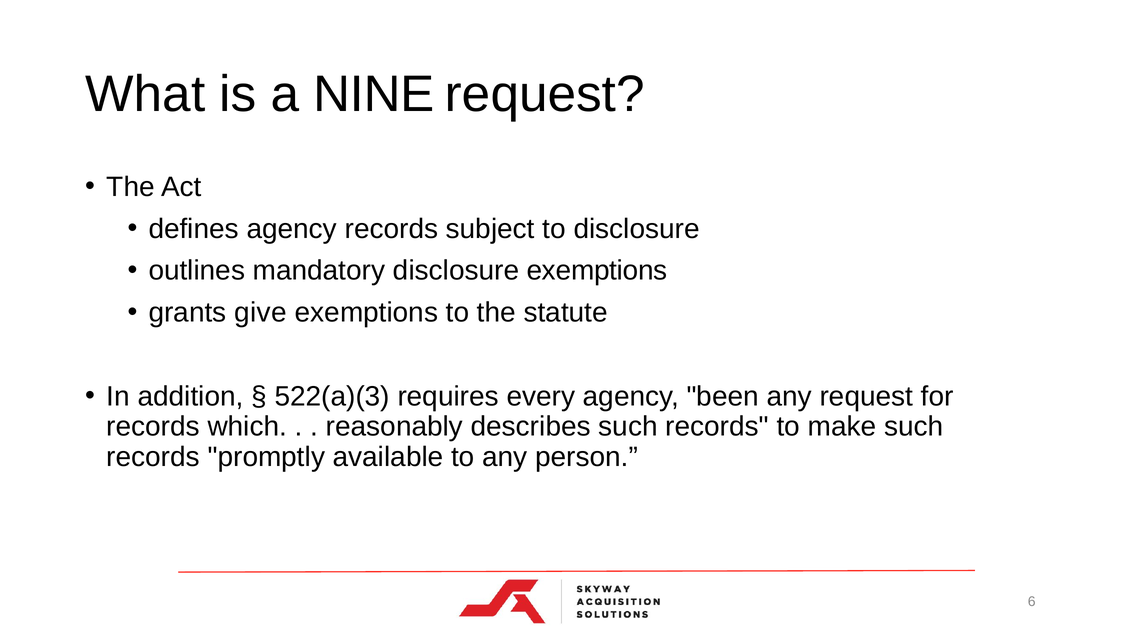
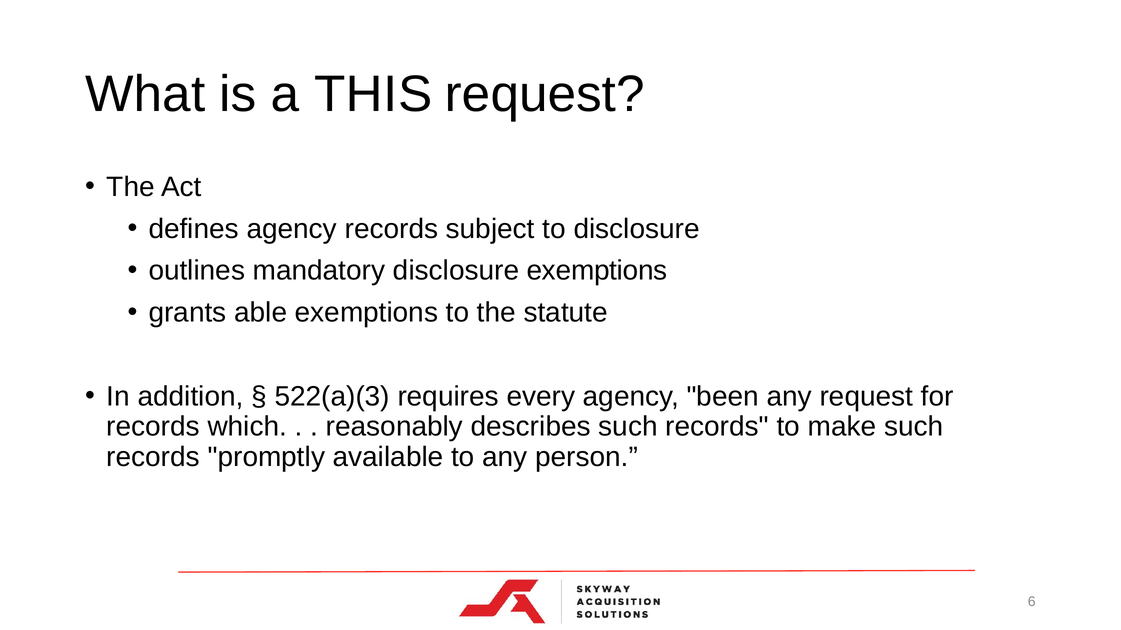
NINE: NINE -> THIS
give: give -> able
